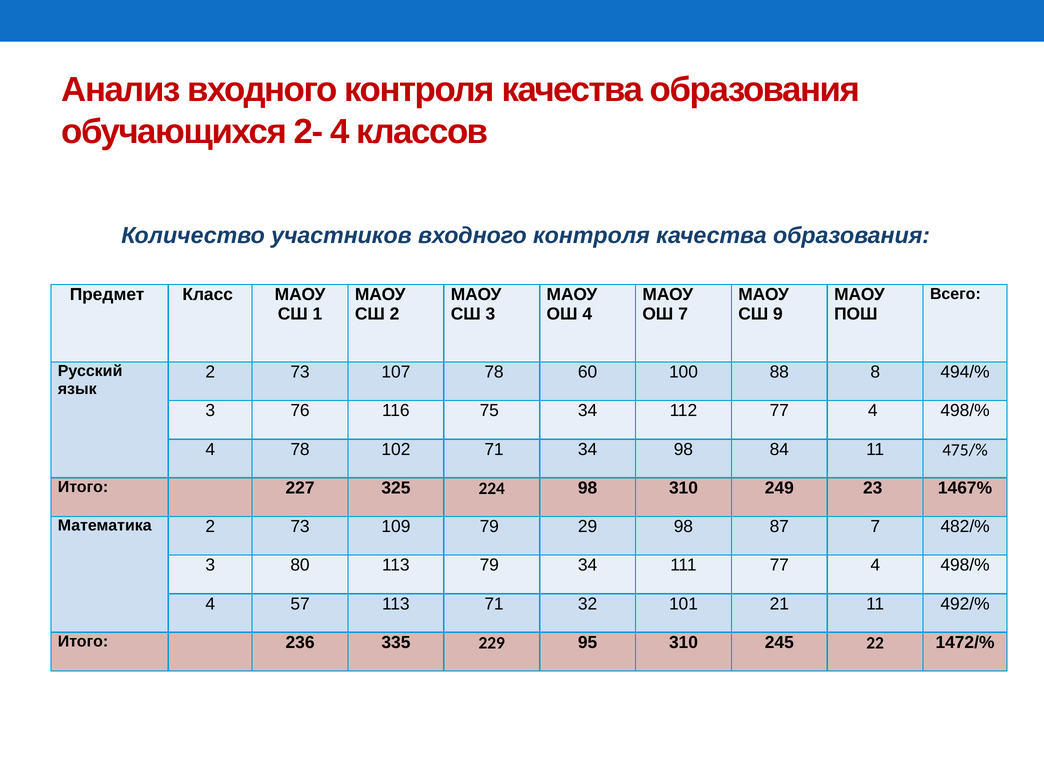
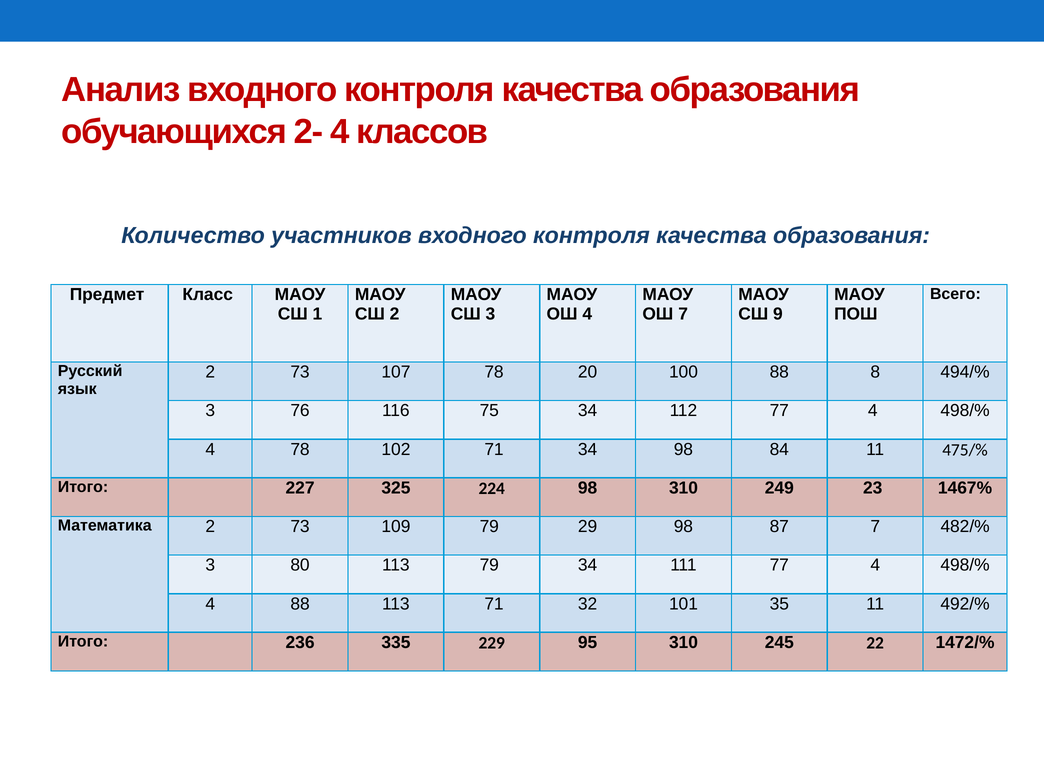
60: 60 -> 20
4 57: 57 -> 88
21: 21 -> 35
